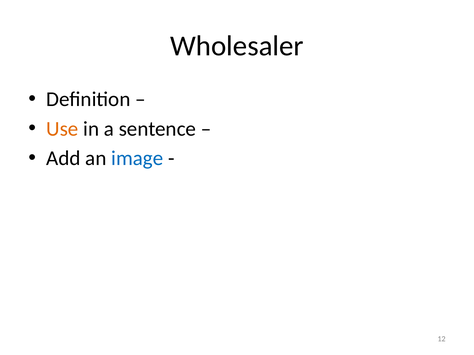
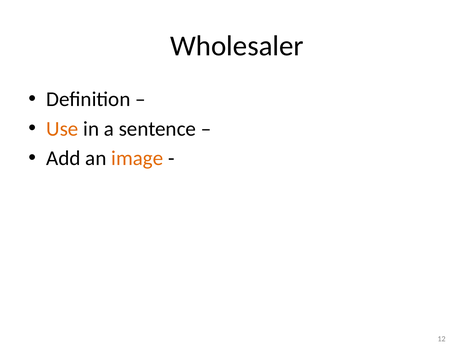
image colour: blue -> orange
